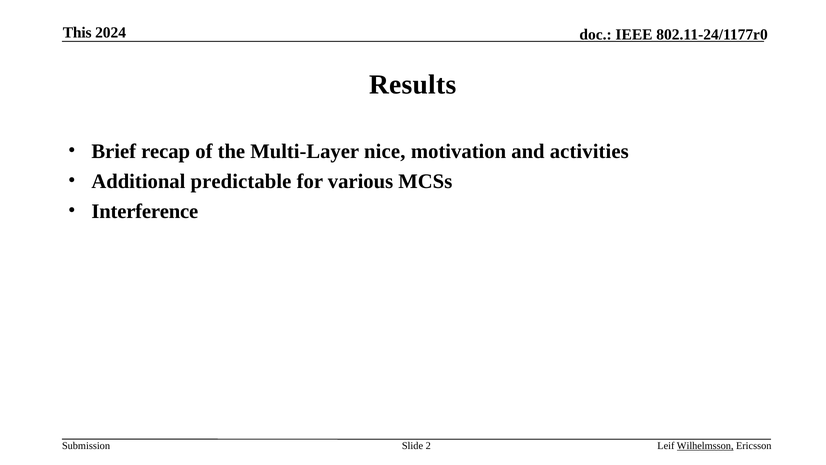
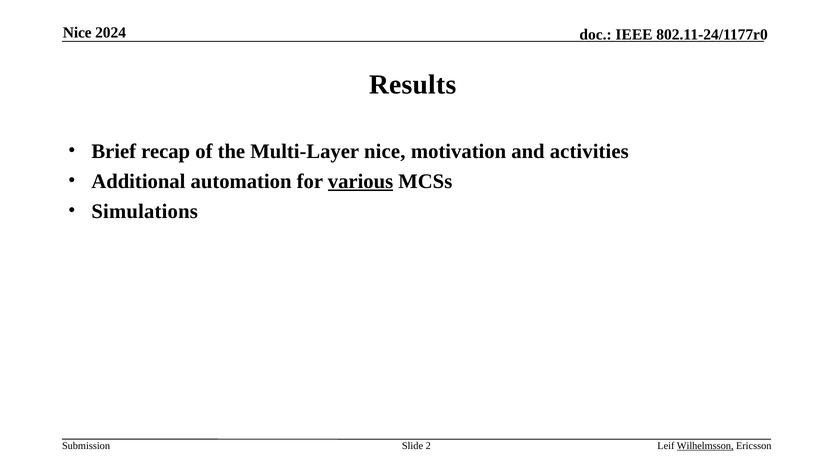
This at (77, 33): This -> Nice
predictable: predictable -> automation
various underline: none -> present
Interference: Interference -> Simulations
